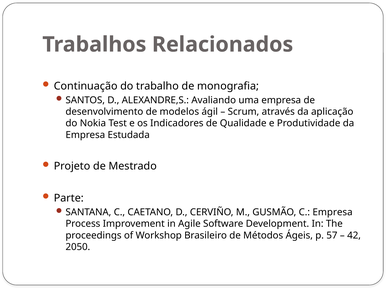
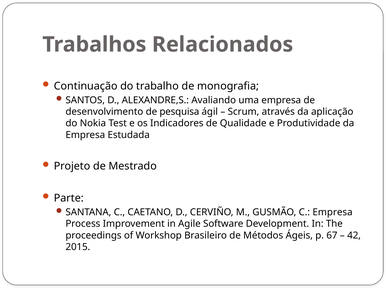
modelos: modelos -> pesquisa
57: 57 -> 67
2050: 2050 -> 2015
